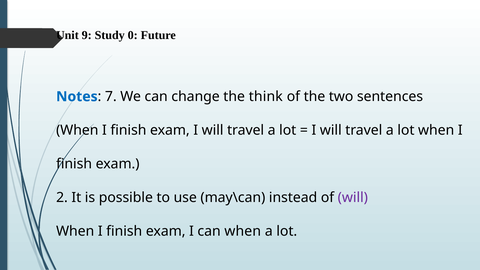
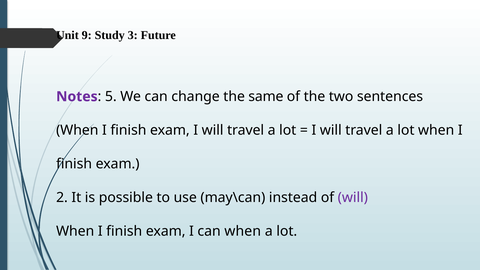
0: 0 -> 3
Notes colour: blue -> purple
7: 7 -> 5
think: think -> same
